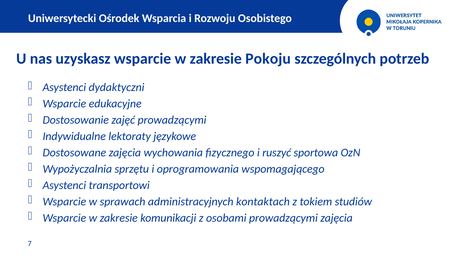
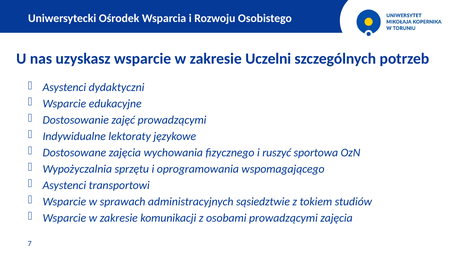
Pokoju: Pokoju -> Uczelni
kontaktach: kontaktach -> sąsiedztwie
